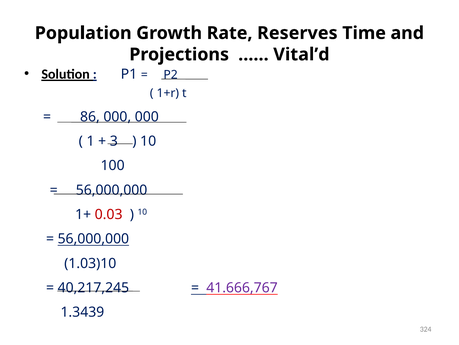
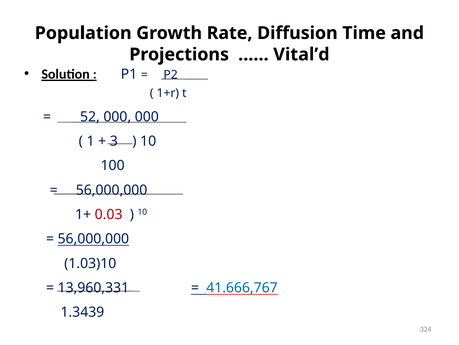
Reserves: Reserves -> Diffusion
86: 86 -> 52
40,217,245: 40,217,245 -> 13,960,331
41.666,767 colour: purple -> blue
